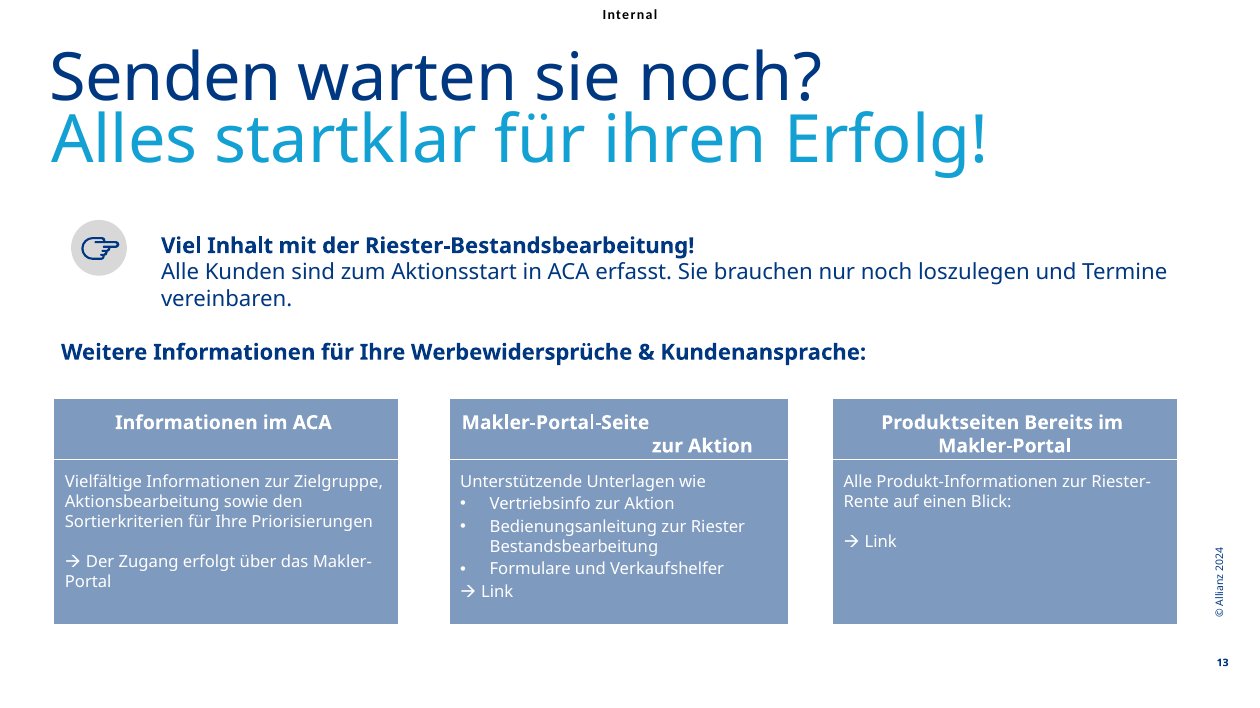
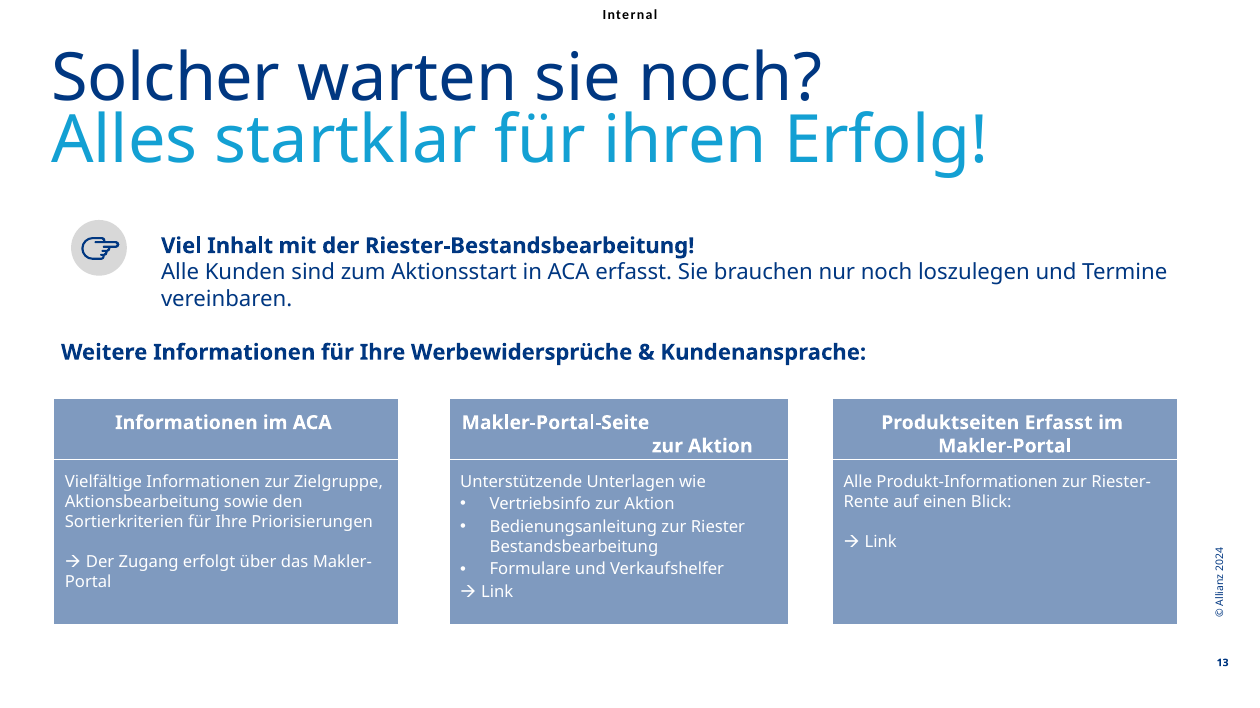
Senden: Senden -> Solcher
Produktseiten Bereits: Bereits -> Erfasst
